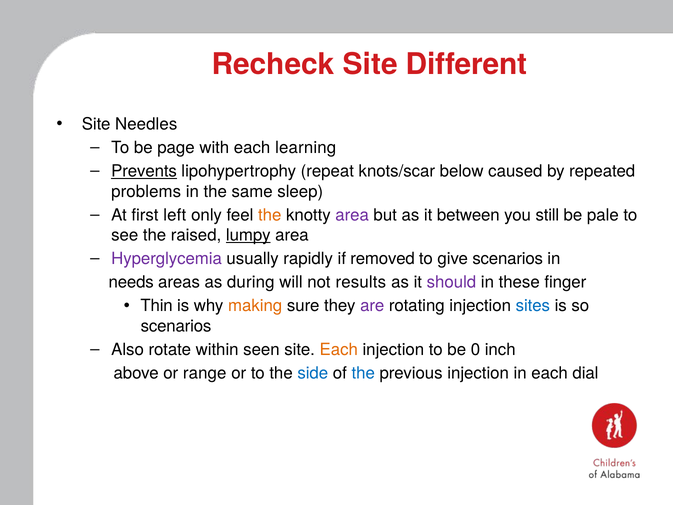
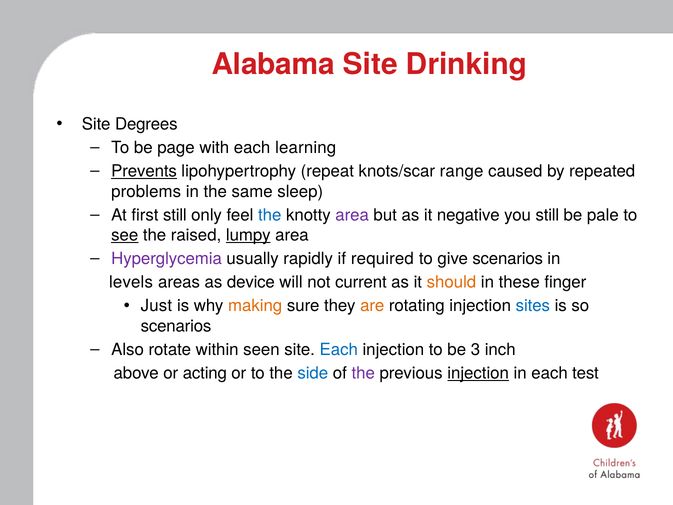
Recheck: Recheck -> Alabama
Different: Different -> Drinking
Needles: Needles -> Degrees
below: below -> range
first left: left -> still
the at (270, 215) colour: orange -> blue
between: between -> negative
see underline: none -> present
removed: removed -> required
needs: needs -> levels
during: during -> device
results: results -> current
should colour: purple -> orange
Thin: Thin -> Just
are colour: purple -> orange
Each at (339, 350) colour: orange -> blue
0: 0 -> 3
range: range -> acting
the at (363, 373) colour: blue -> purple
injection at (478, 373) underline: none -> present
dial: dial -> test
